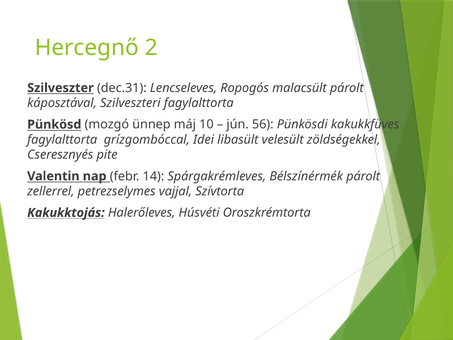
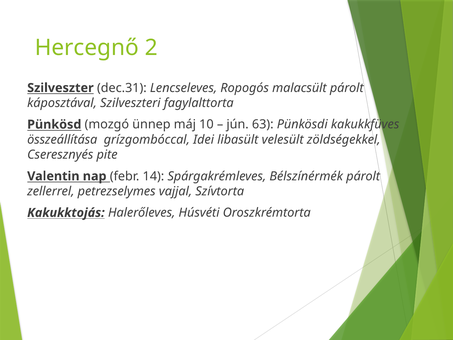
56: 56 -> 63
fagylalttorta at (62, 140): fagylalttorta -> összeállítása
